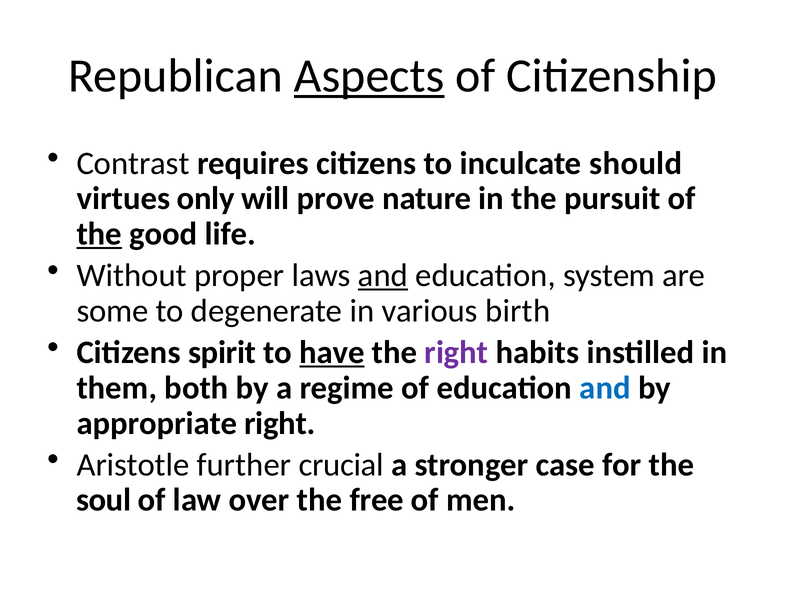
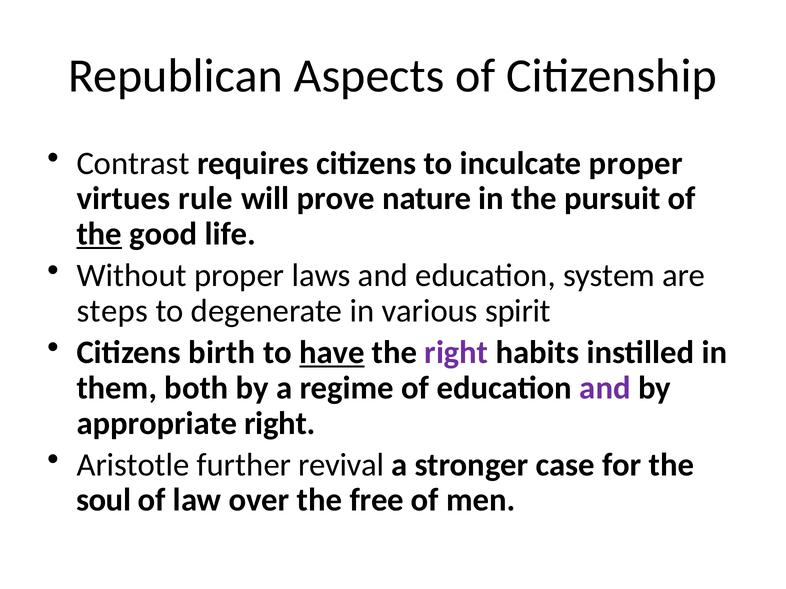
Aspects underline: present -> none
inculcate should: should -> proper
only: only -> rule
and at (383, 276) underline: present -> none
some: some -> steps
birth: birth -> spirit
spirit: spirit -> birth
and at (605, 388) colour: blue -> purple
crucial: crucial -> revival
